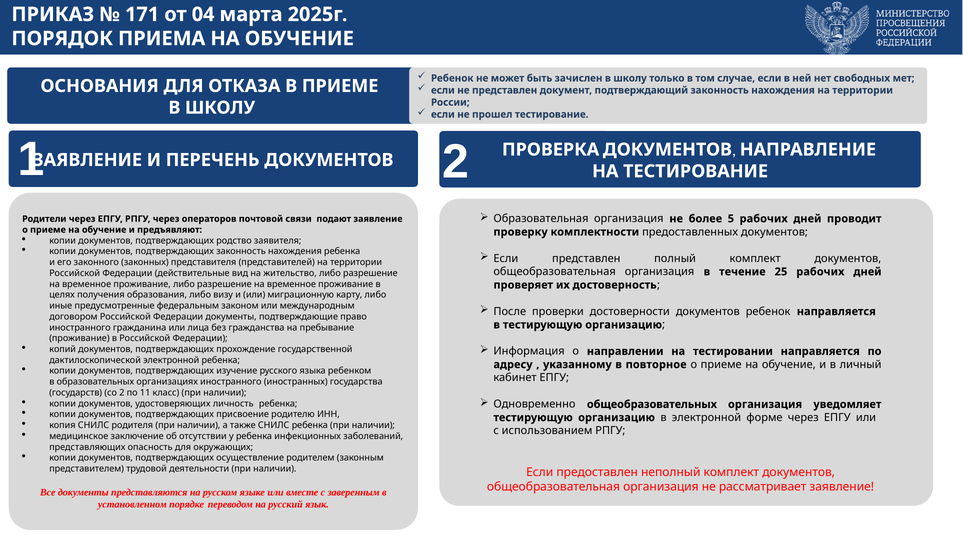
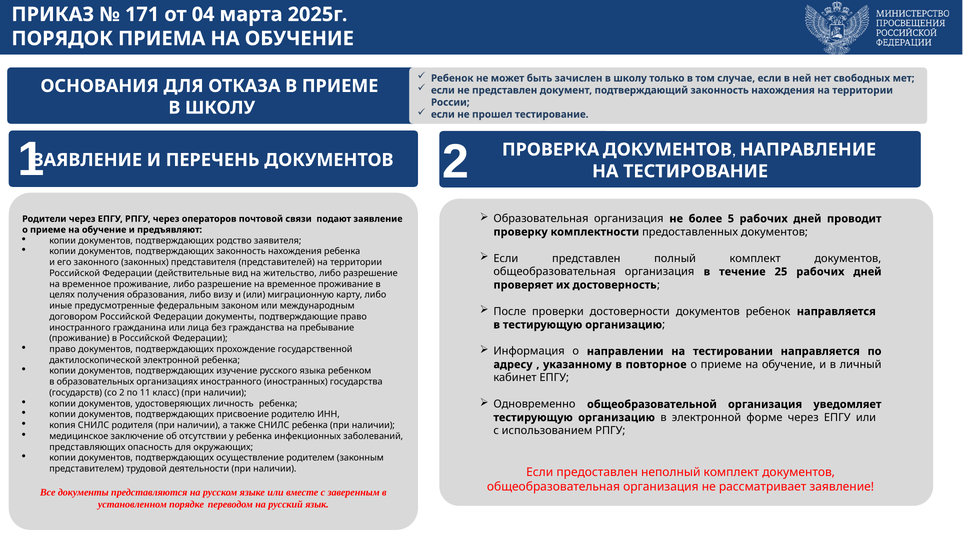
копий at (63, 349): копий -> право
общеобразовательных: общеобразовательных -> общеобразовательной
